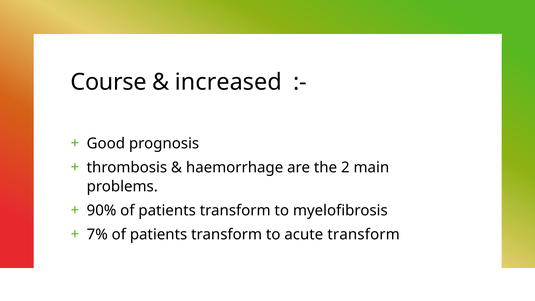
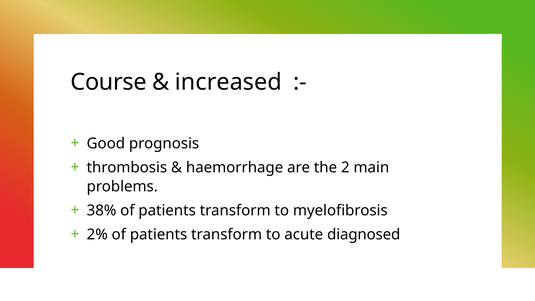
90%: 90% -> 38%
7%: 7% -> 2%
acute transform: transform -> diagnosed
